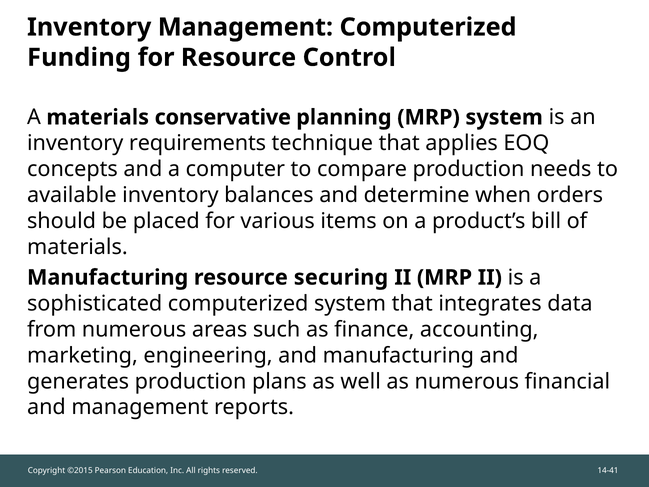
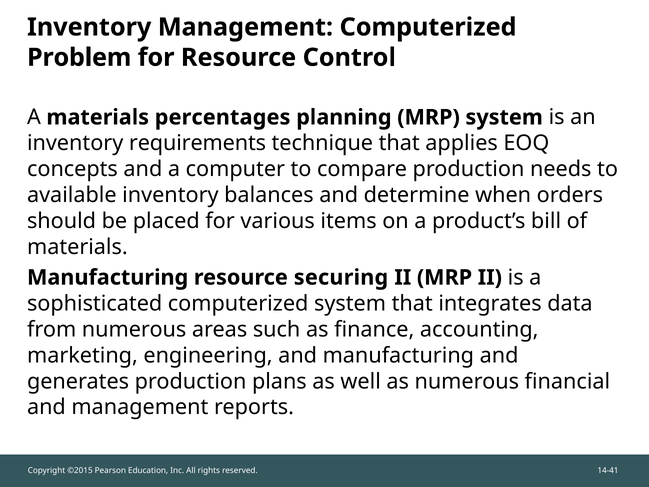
Funding: Funding -> Problem
conservative: conservative -> percentages
